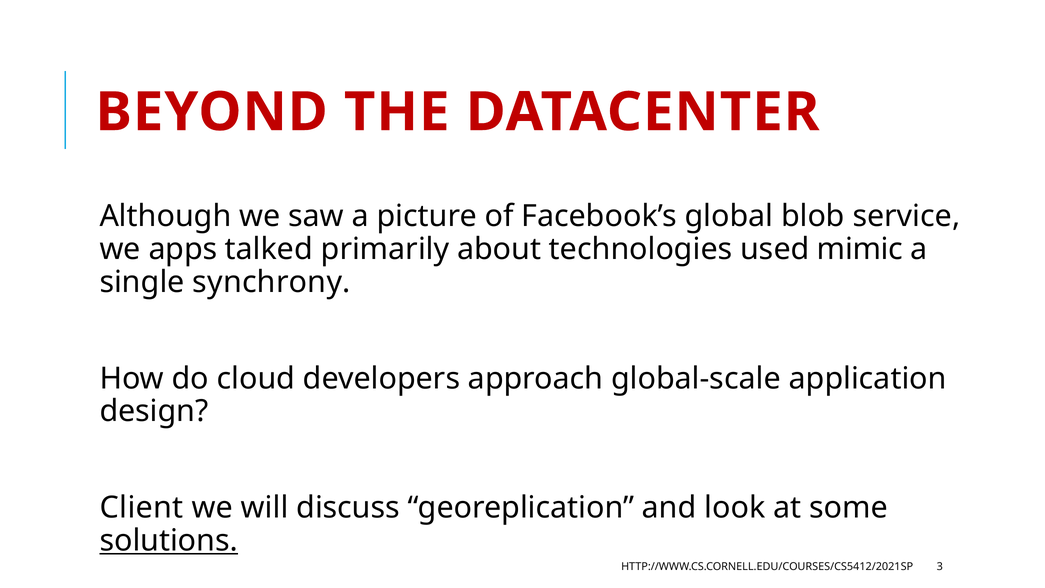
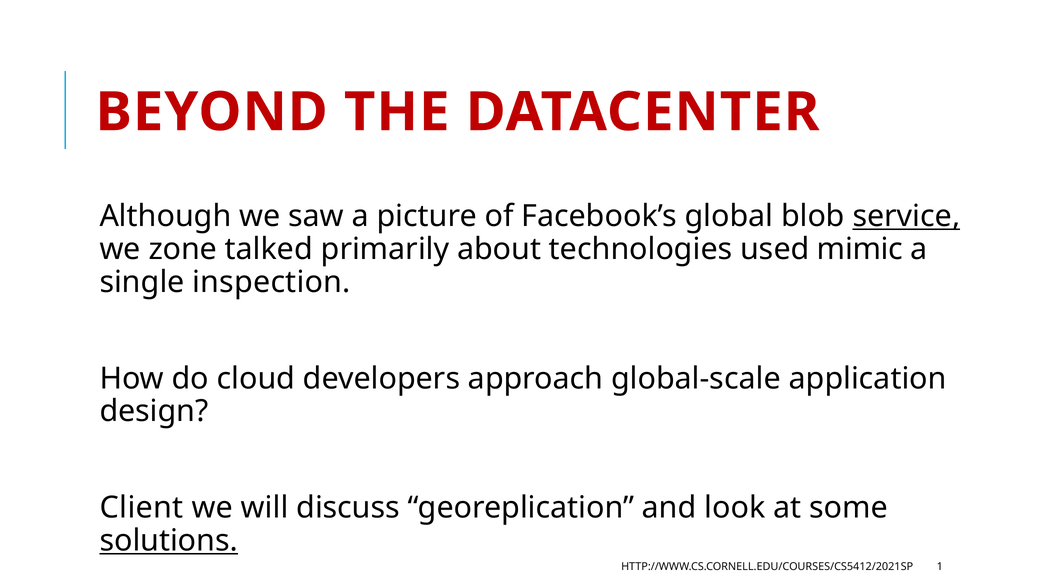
service underline: none -> present
apps: apps -> zone
synchrony: synchrony -> inspection
3: 3 -> 1
